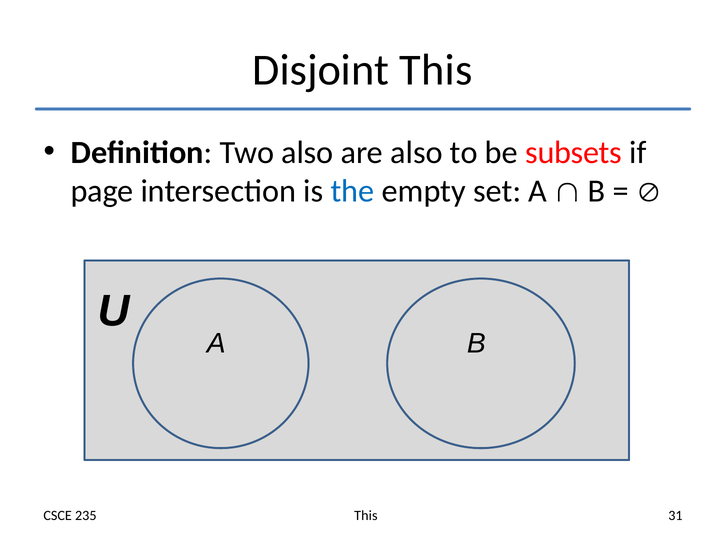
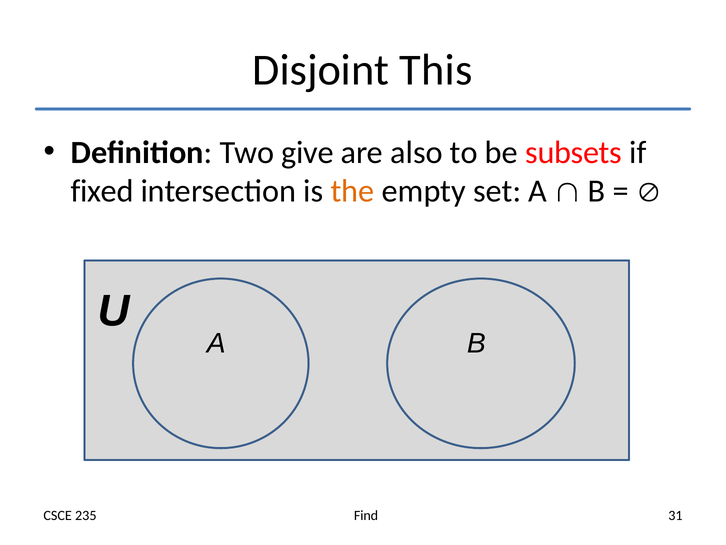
Two also: also -> give
page: page -> fixed
the colour: blue -> orange
This at (366, 515): This -> Find
